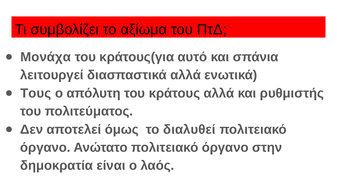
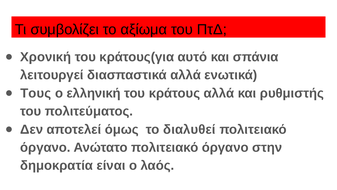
Μονάχα: Μονάχα -> Χρονική
απόλυτη: απόλυτη -> ελληνική
